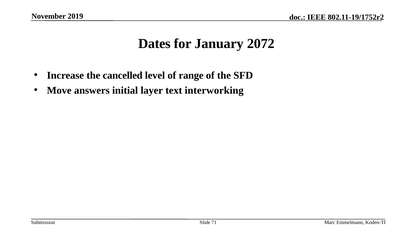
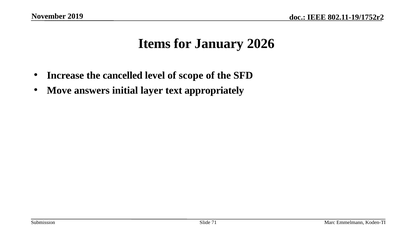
Dates: Dates -> Items
2072: 2072 -> 2026
range: range -> scope
interworking: interworking -> appropriately
